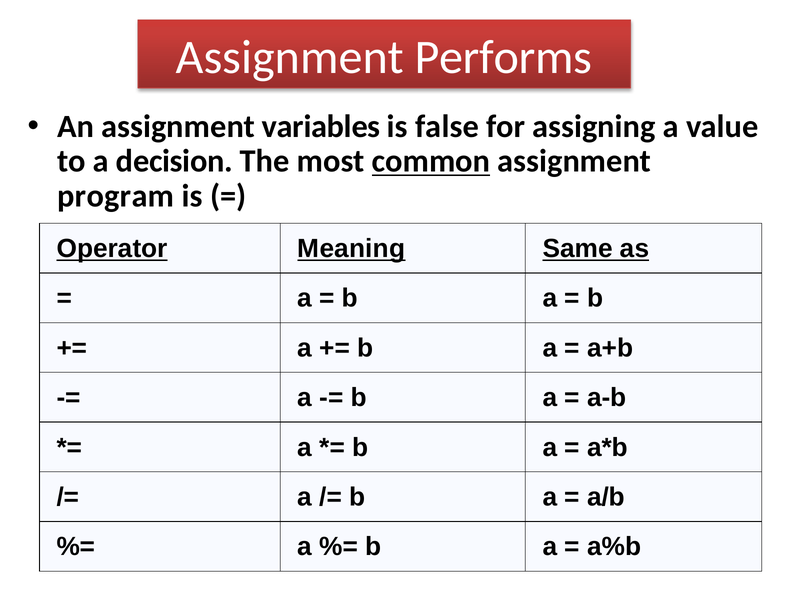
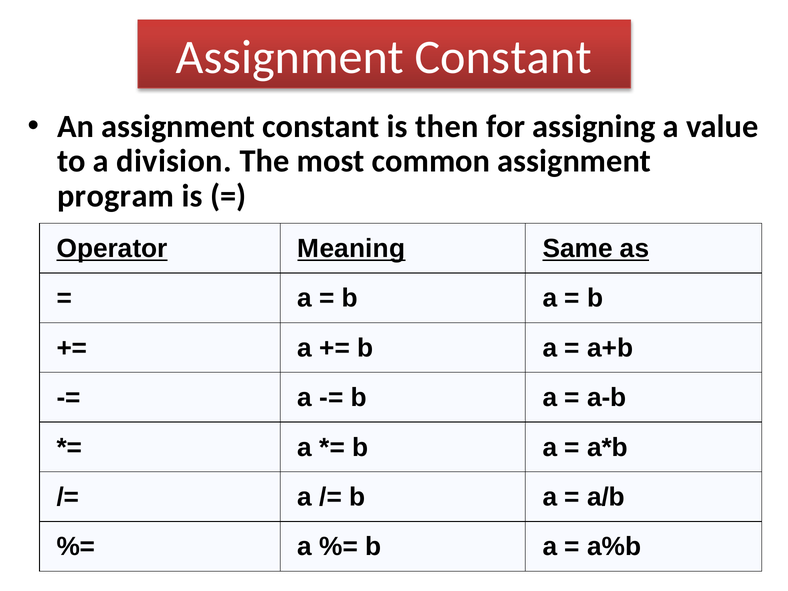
Performs at (503, 57): Performs -> Constant
An assignment variables: variables -> constant
false: false -> then
decision: decision -> division
common underline: present -> none
